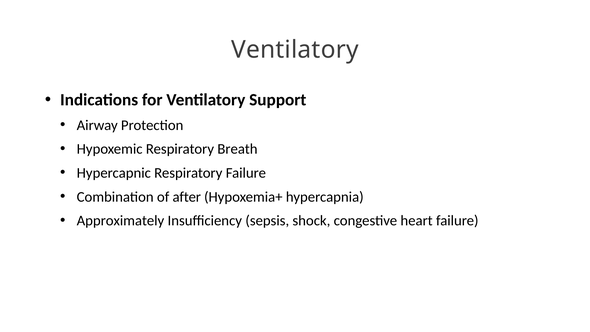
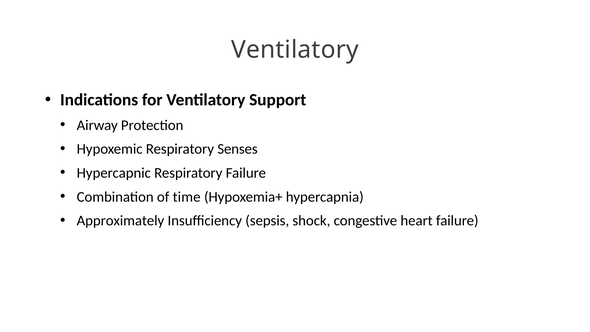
Breath: Breath -> Senses
after: after -> time
